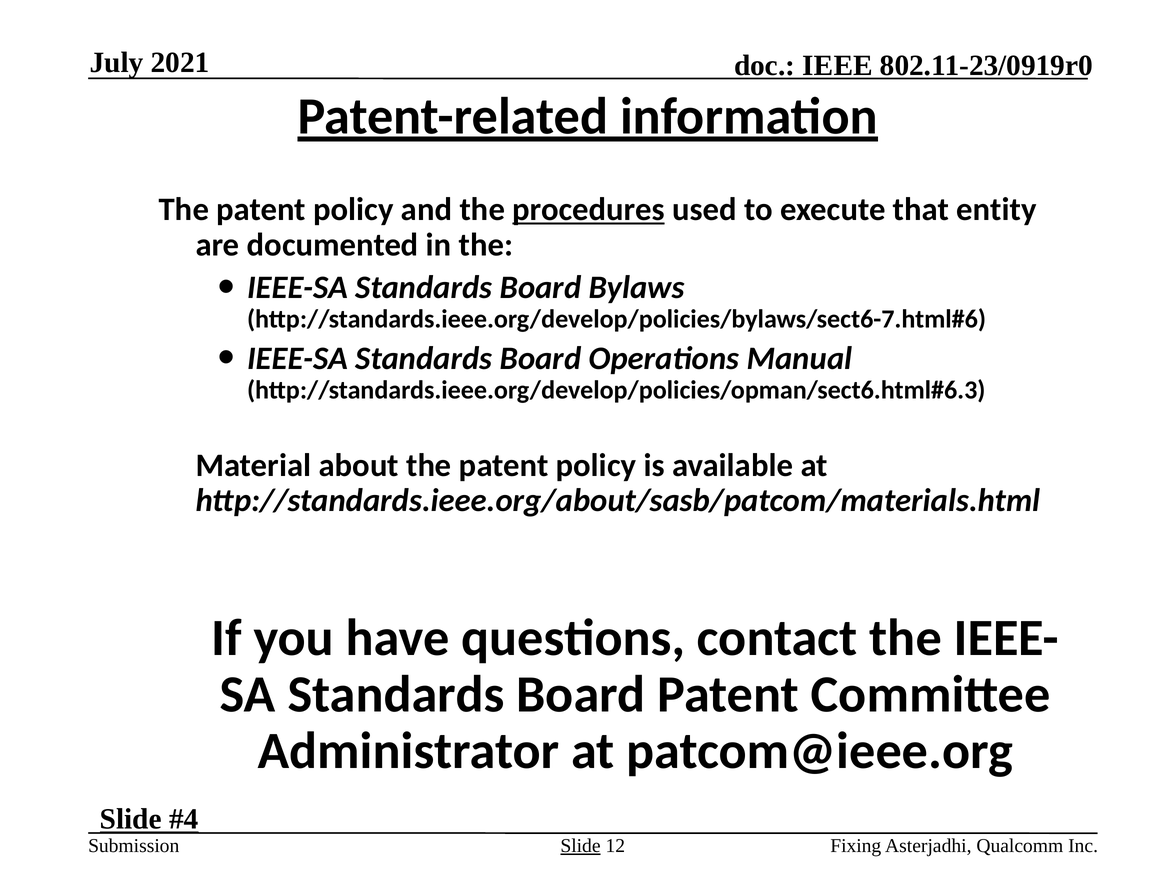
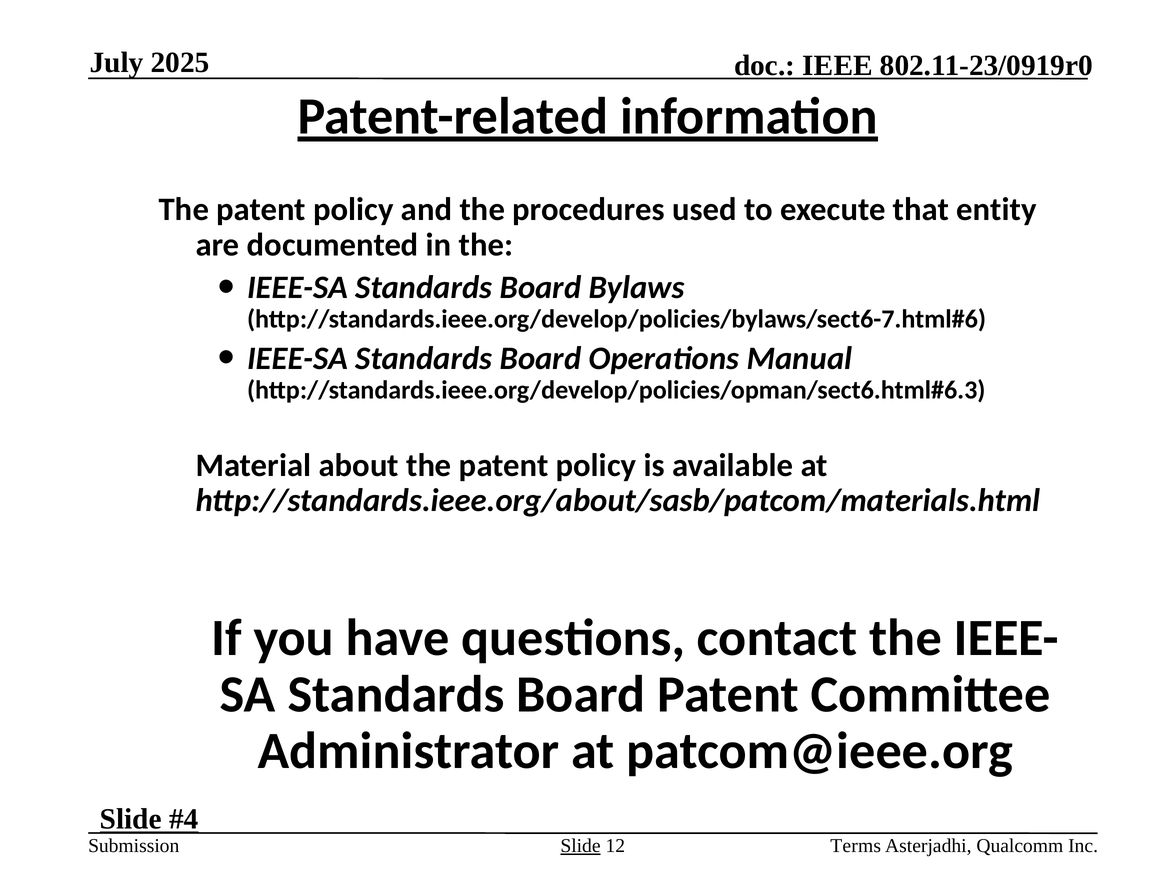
2021: 2021 -> 2025
procedures underline: present -> none
Fixing: Fixing -> Terms
